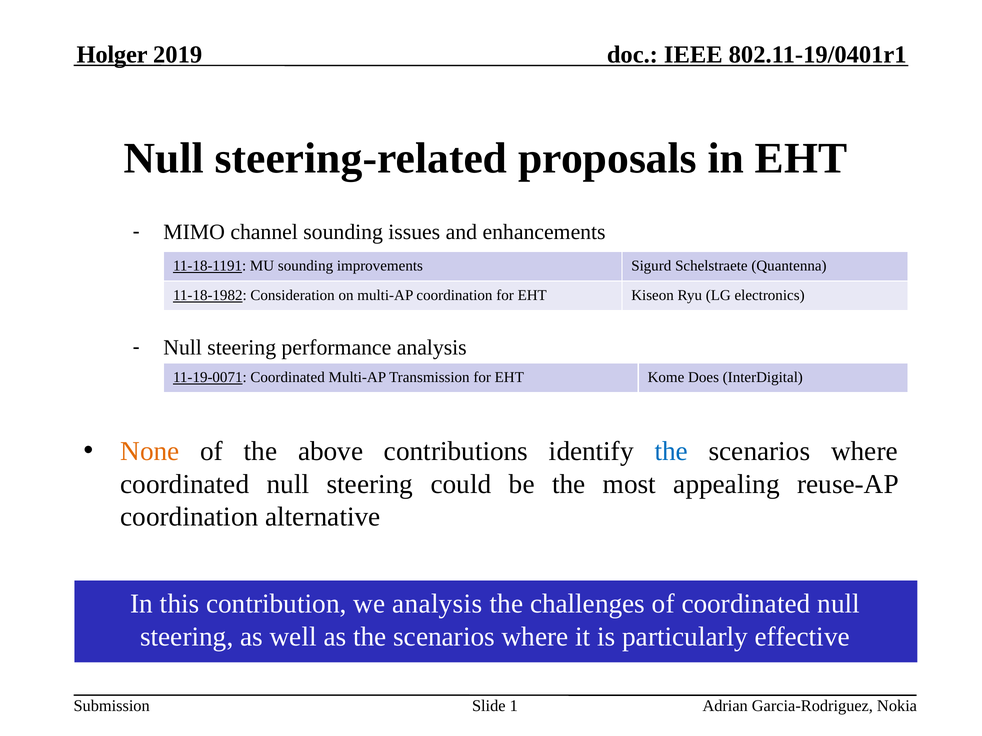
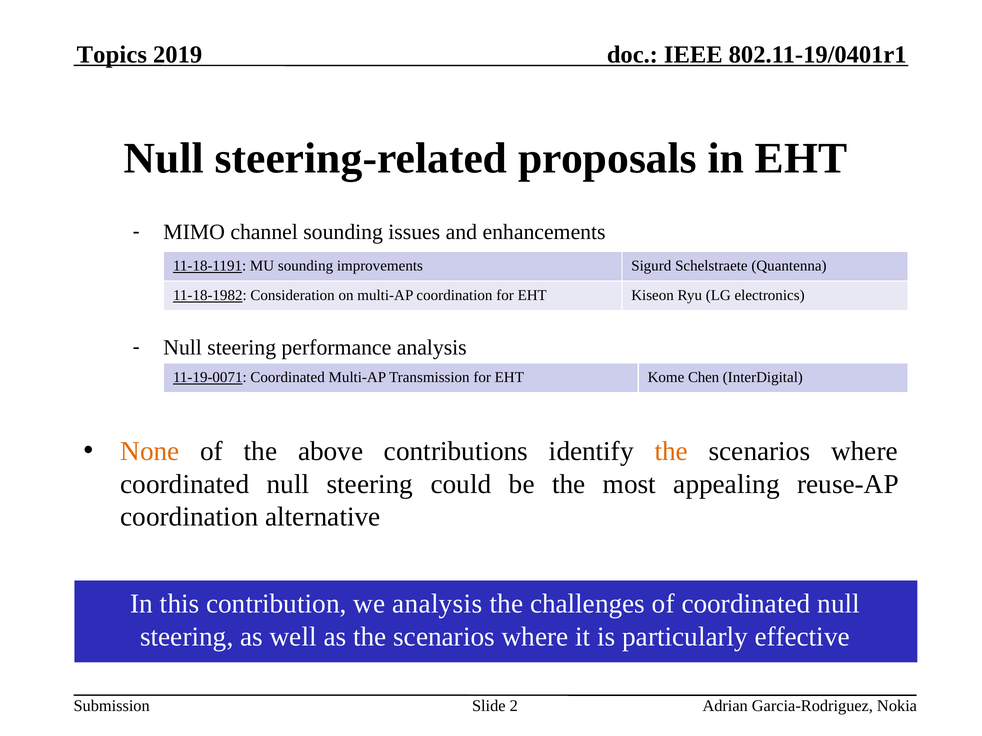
Holger: Holger -> Topics
Does: Does -> Chen
the at (671, 452) colour: blue -> orange
1: 1 -> 2
